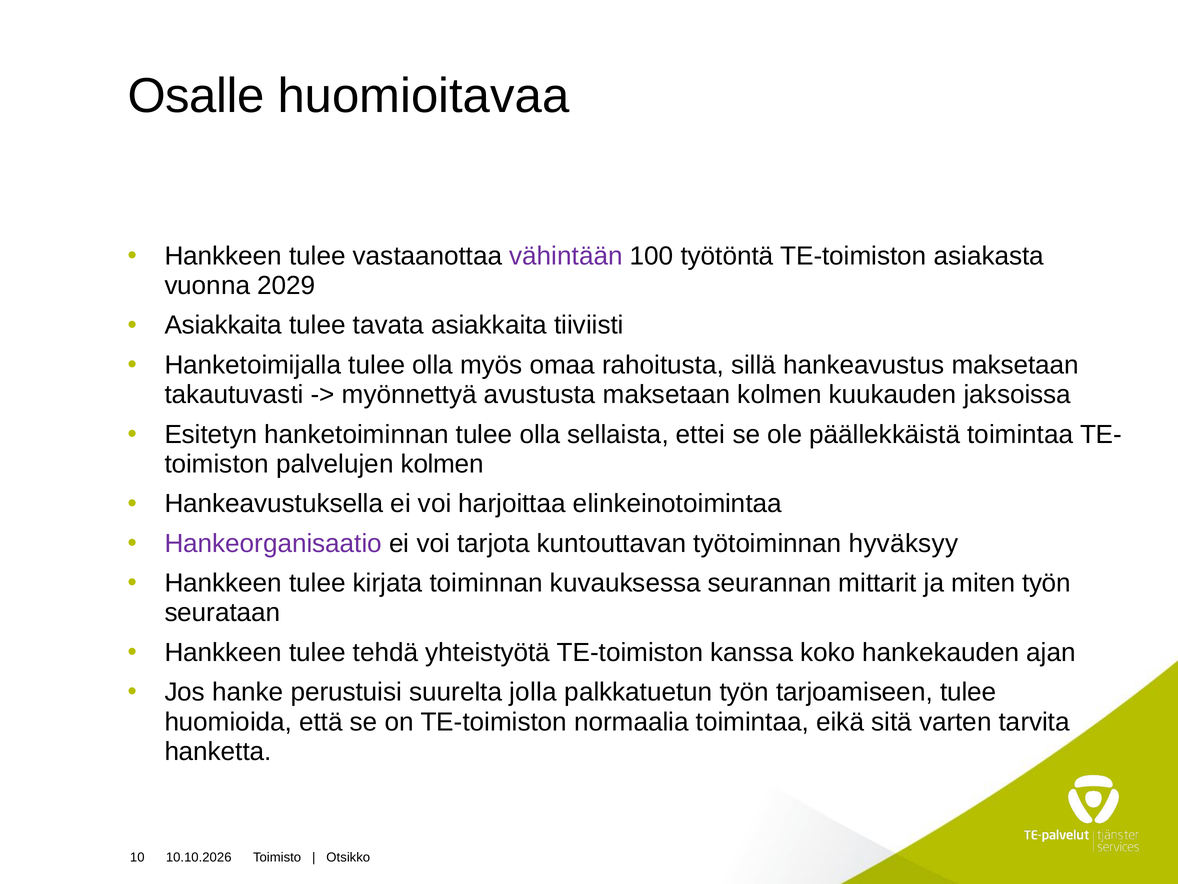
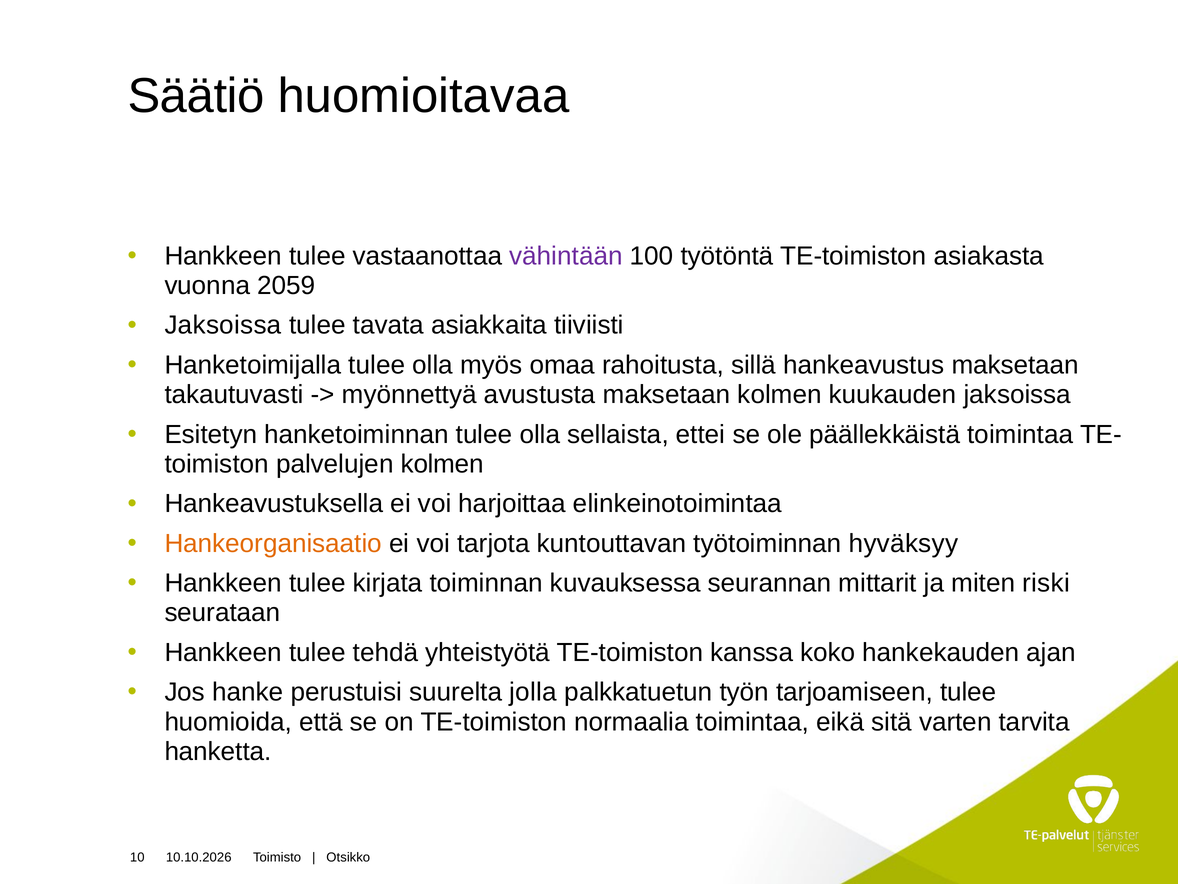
Osalle: Osalle -> Säätiö
2029: 2029 -> 2059
Asiakkaita at (223, 325): Asiakkaita -> Jaksoissa
Hankeorganisaatio colour: purple -> orange
miten työn: työn -> riski
